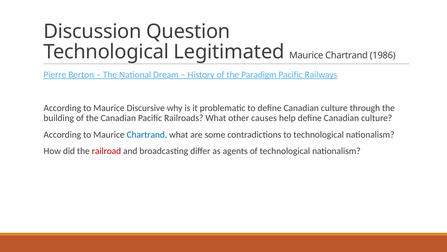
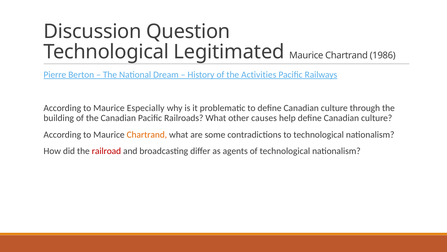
Paradigm: Paradigm -> Activities
Discursive: Discursive -> Especially
Chartrand at (147, 134) colour: blue -> orange
